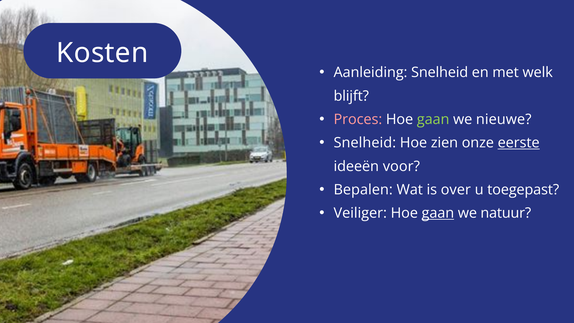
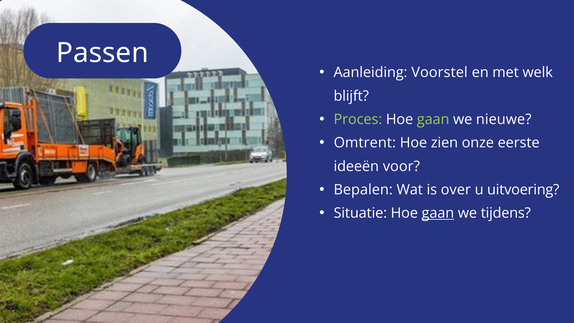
Kosten: Kosten -> Passen
Aanleiding Snelheid: Snelheid -> Voorstel
Proces colour: pink -> light green
Snelheid at (365, 143): Snelheid -> Omtrent
eerste underline: present -> none
toegepast: toegepast -> uitvoering
Veiliger: Veiliger -> Situatie
natuur: natuur -> tijdens
